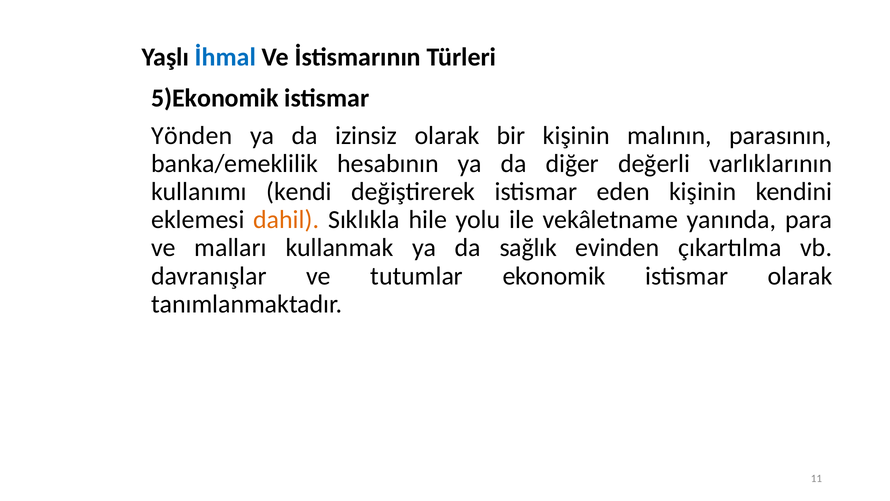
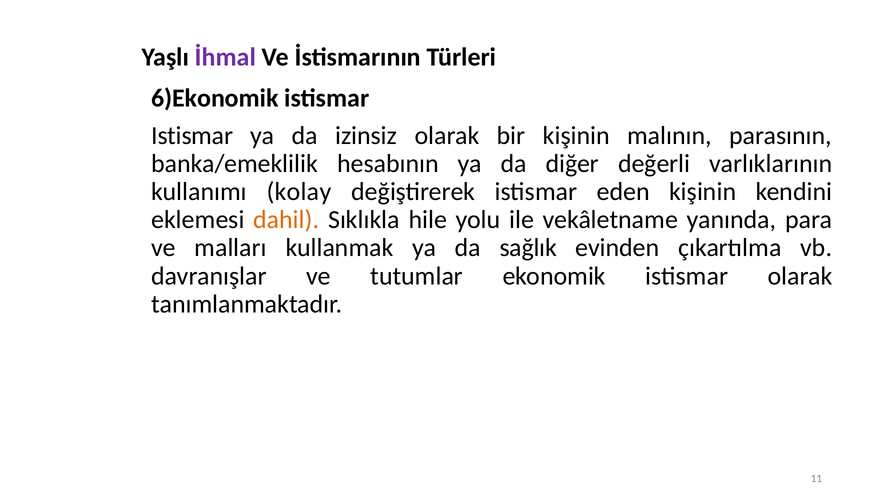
İhmal colour: blue -> purple
5)Ekonomik: 5)Ekonomik -> 6)Ekonomik
Yönden at (192, 136): Yönden -> Istismar
kendi: kendi -> kolay
